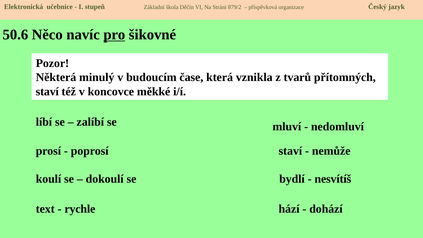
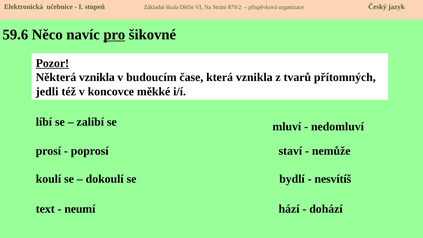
50.6: 50.6 -> 59.6
Pozor underline: none -> present
Některá minulý: minulý -> vznikla
staví at (47, 91): staví -> jedli
rychle: rychle -> neumí
